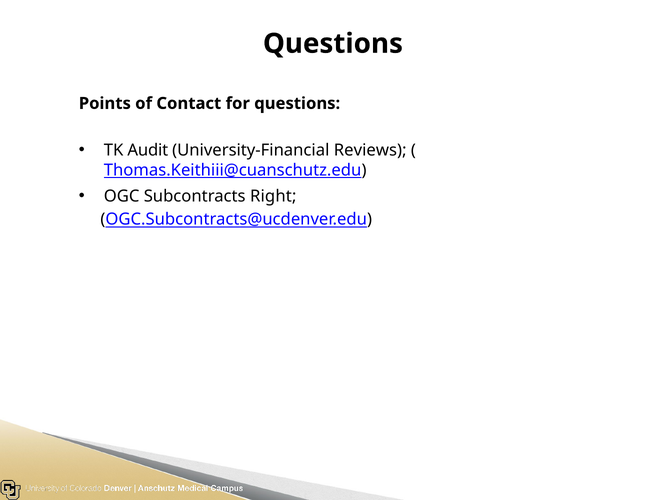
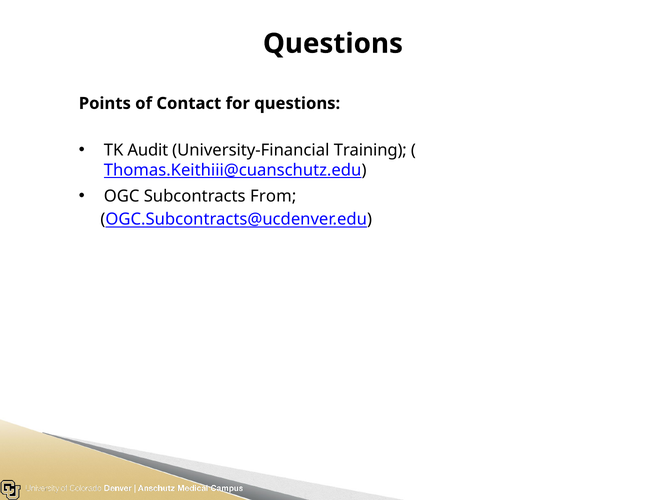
Reviews: Reviews -> Training
Right: Right -> From
